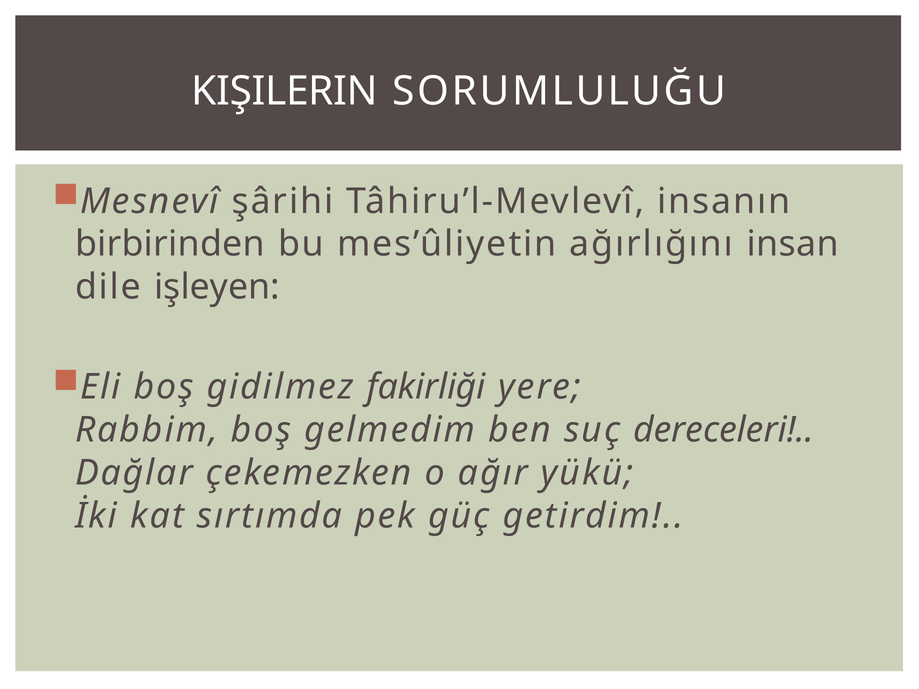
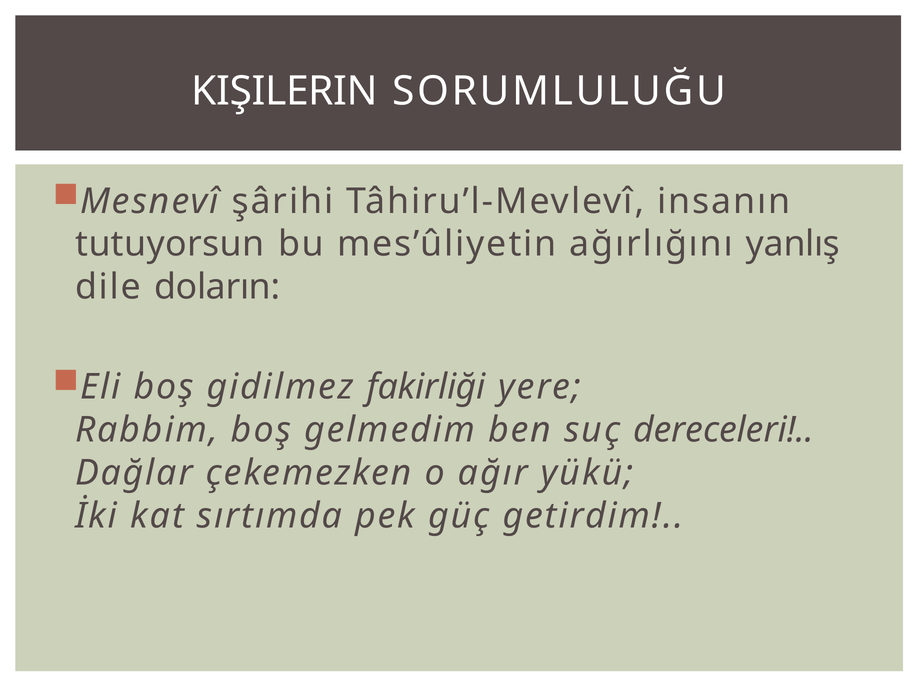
birbirinden: birbirinden -> tutuyorsun
insan: insan -> yanlış
işleyen: işleyen -> doların
